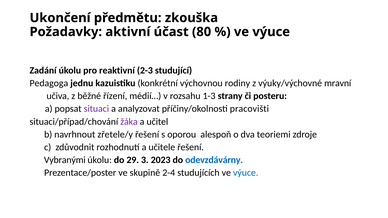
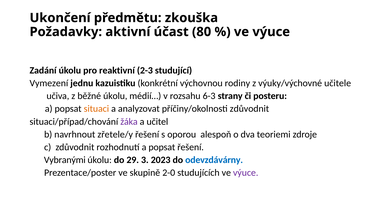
Pedagoga: Pedagoga -> Vymezení
mravní: mravní -> učitele
běžné řízení: řízení -> úkolu
1-3: 1-3 -> 6-3
situaci colour: purple -> orange
příčiny/okolnosti pracovišti: pracovišti -> zdůvodnit
rozhodnutí a učitele: učitele -> popsat
2-4: 2-4 -> 2-0
výuce at (246, 173) colour: blue -> purple
